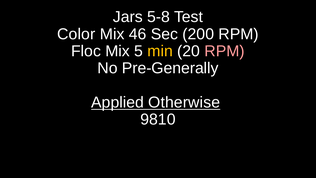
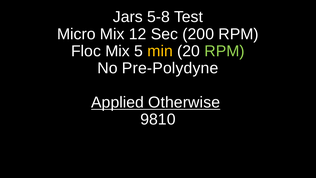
Color: Color -> Micro
46: 46 -> 12
RPM at (225, 51) colour: pink -> light green
Pre-Generally: Pre-Generally -> Pre-Polydyne
